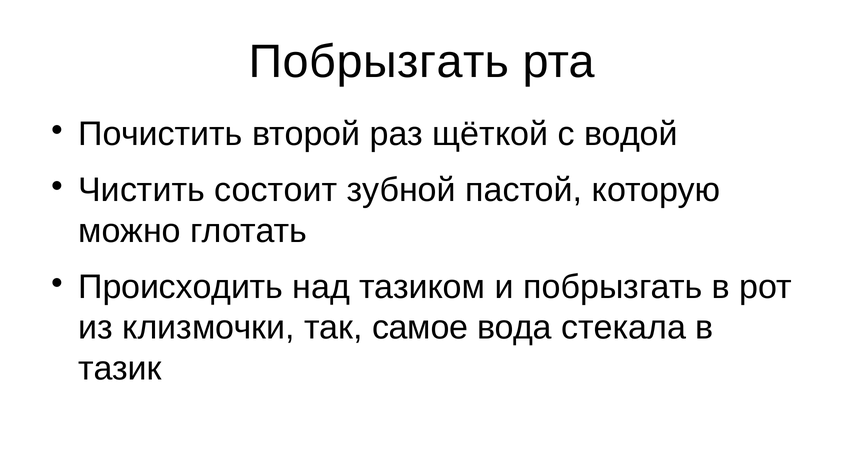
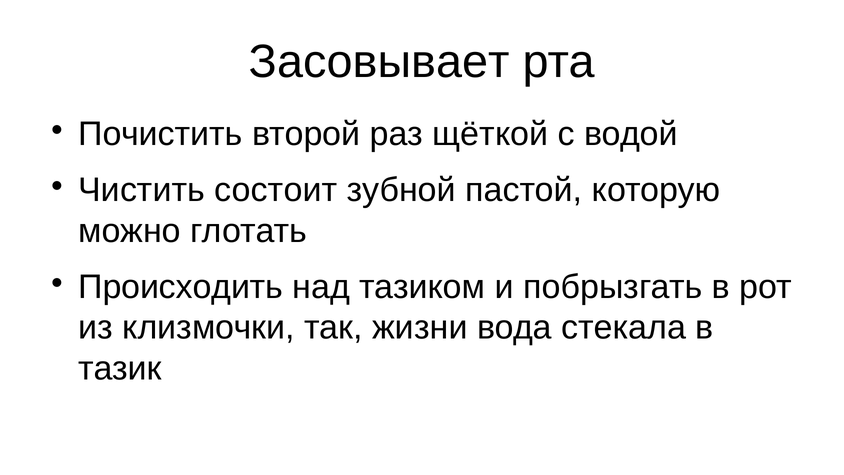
Побрызгать at (379, 62): Побрызгать -> Засовывает
самое: самое -> жизни
